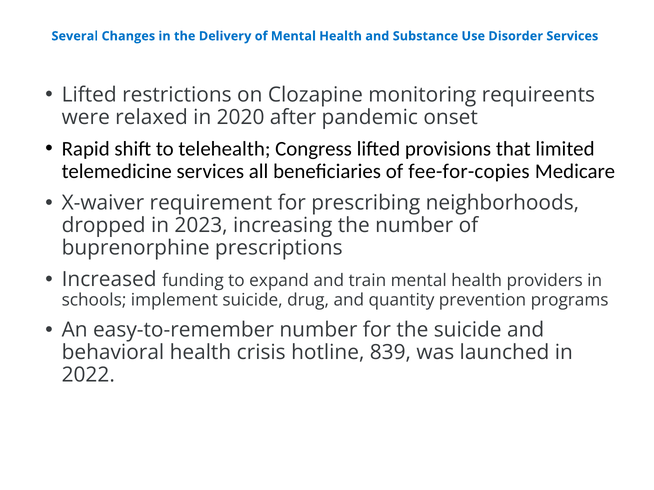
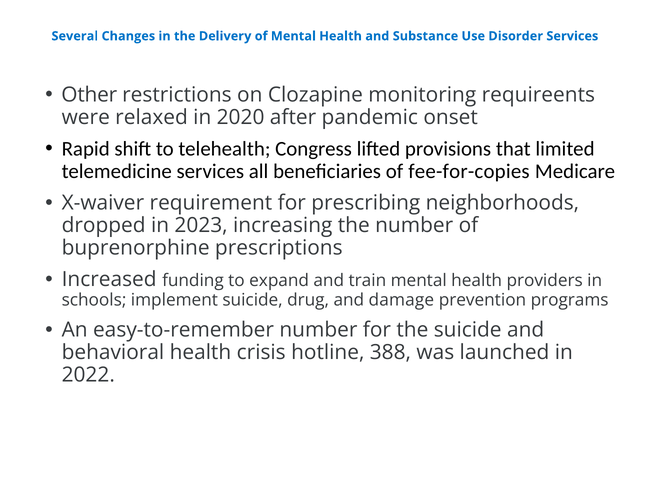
Lifted at (89, 95): Lifted -> Other
quantity: quantity -> damage
839: 839 -> 388
